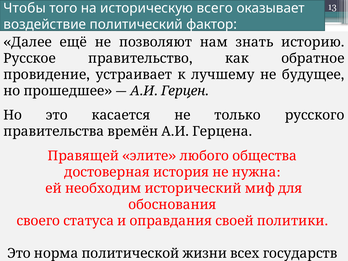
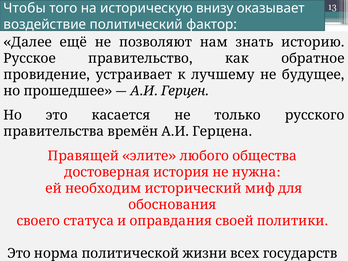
всего: всего -> внизу
